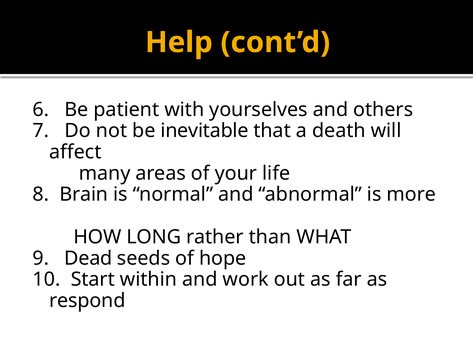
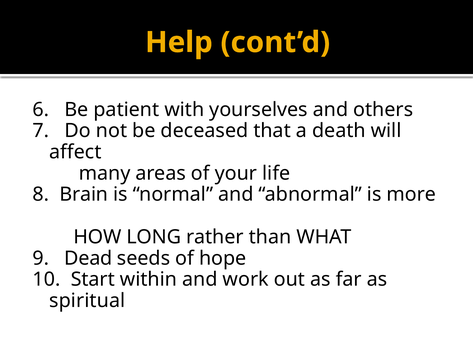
inevitable: inevitable -> deceased
respond: respond -> spiritual
